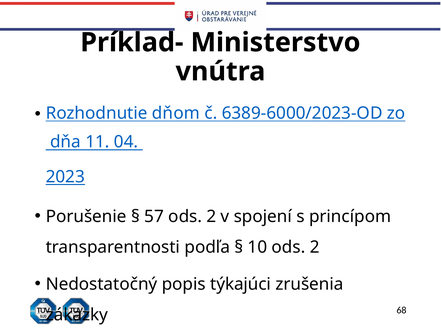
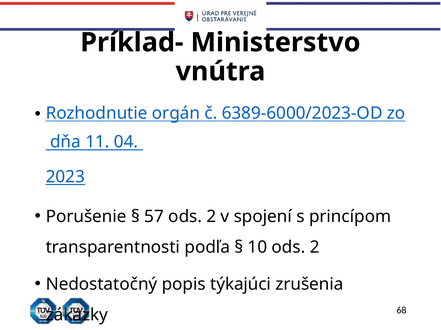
dňom: dňom -> orgán
